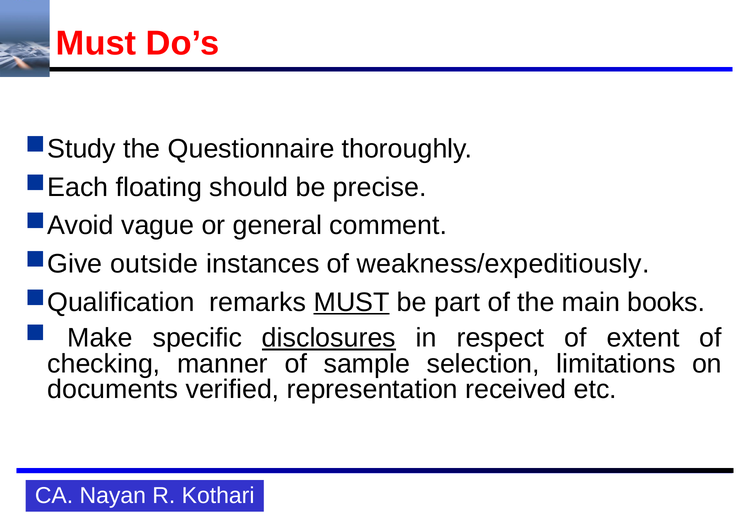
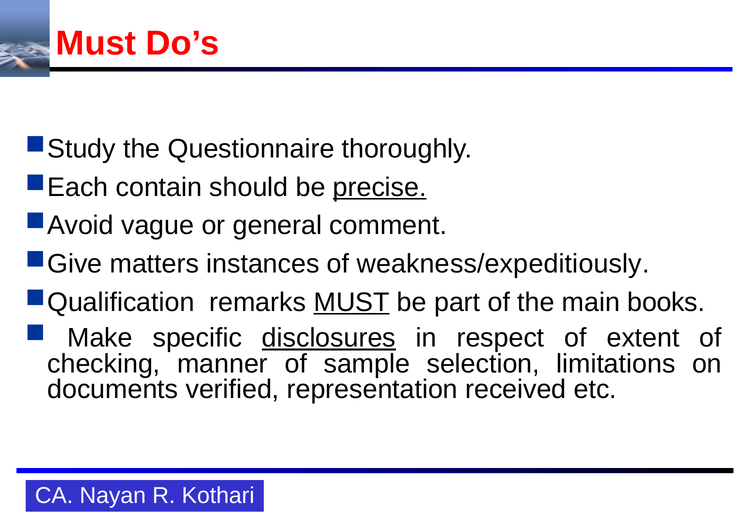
floating: floating -> contain
precise underline: none -> present
outside: outside -> matters
